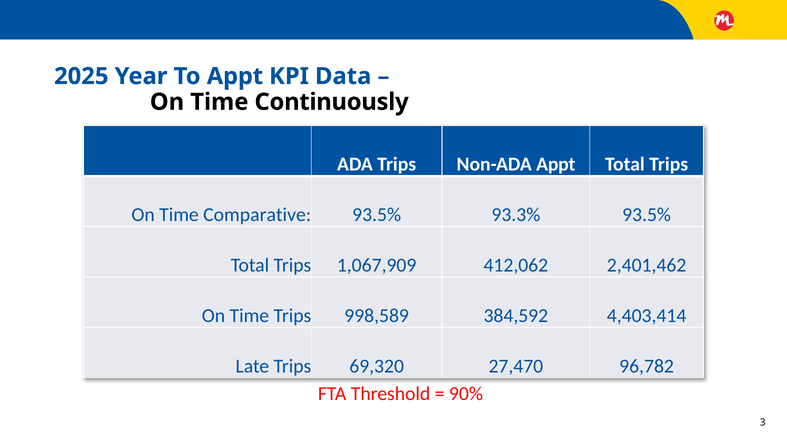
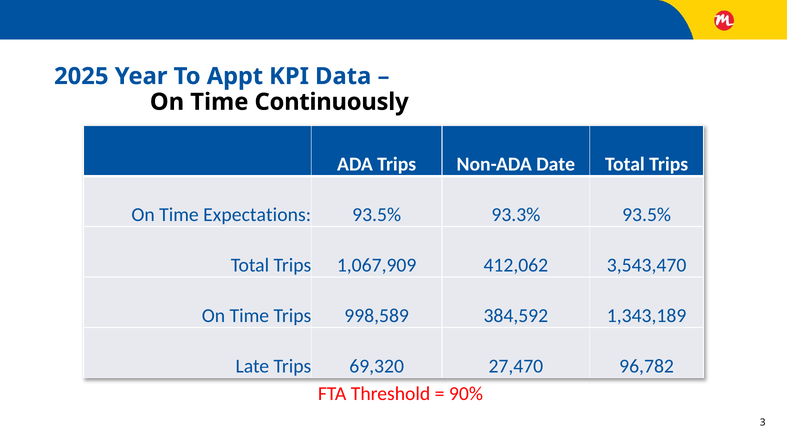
Non-ADA Appt: Appt -> Date
Comparative: Comparative -> Expectations
2,401,462: 2,401,462 -> 3,543,470
4,403,414: 4,403,414 -> 1,343,189
